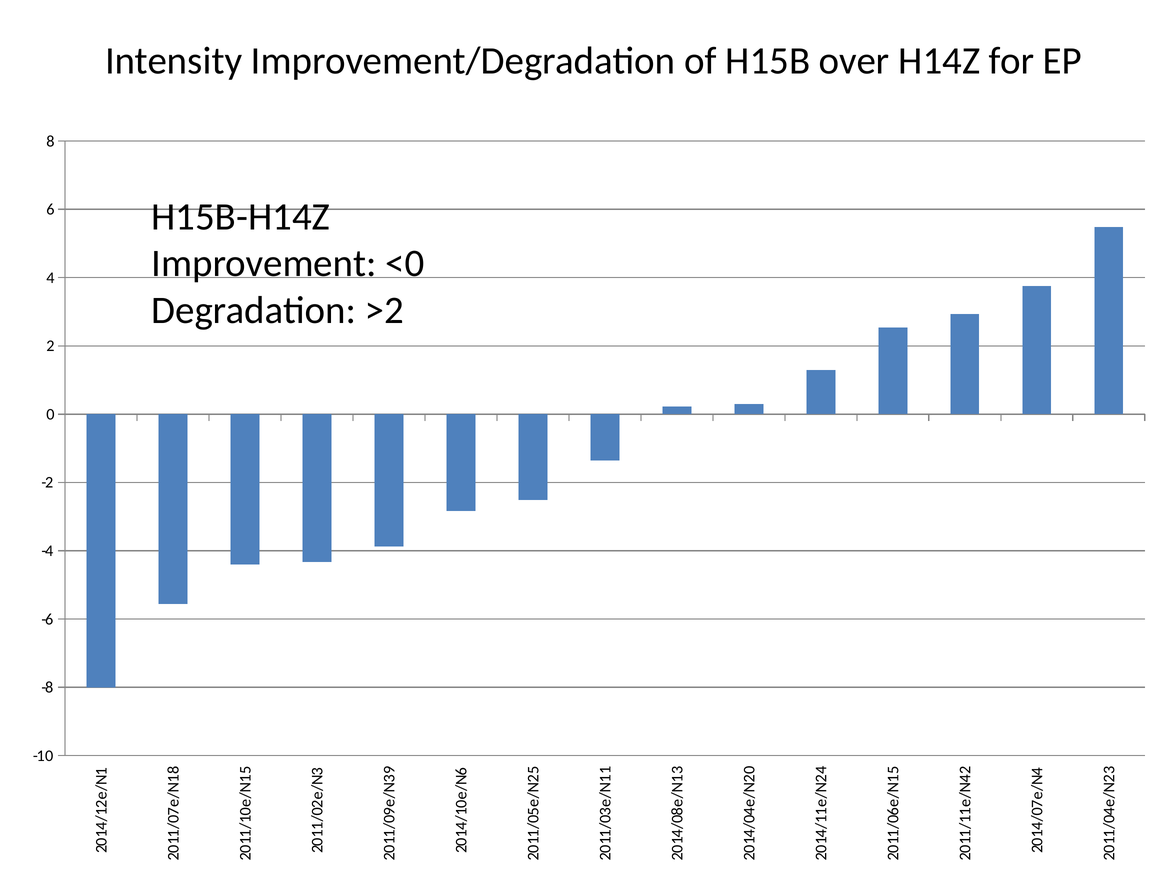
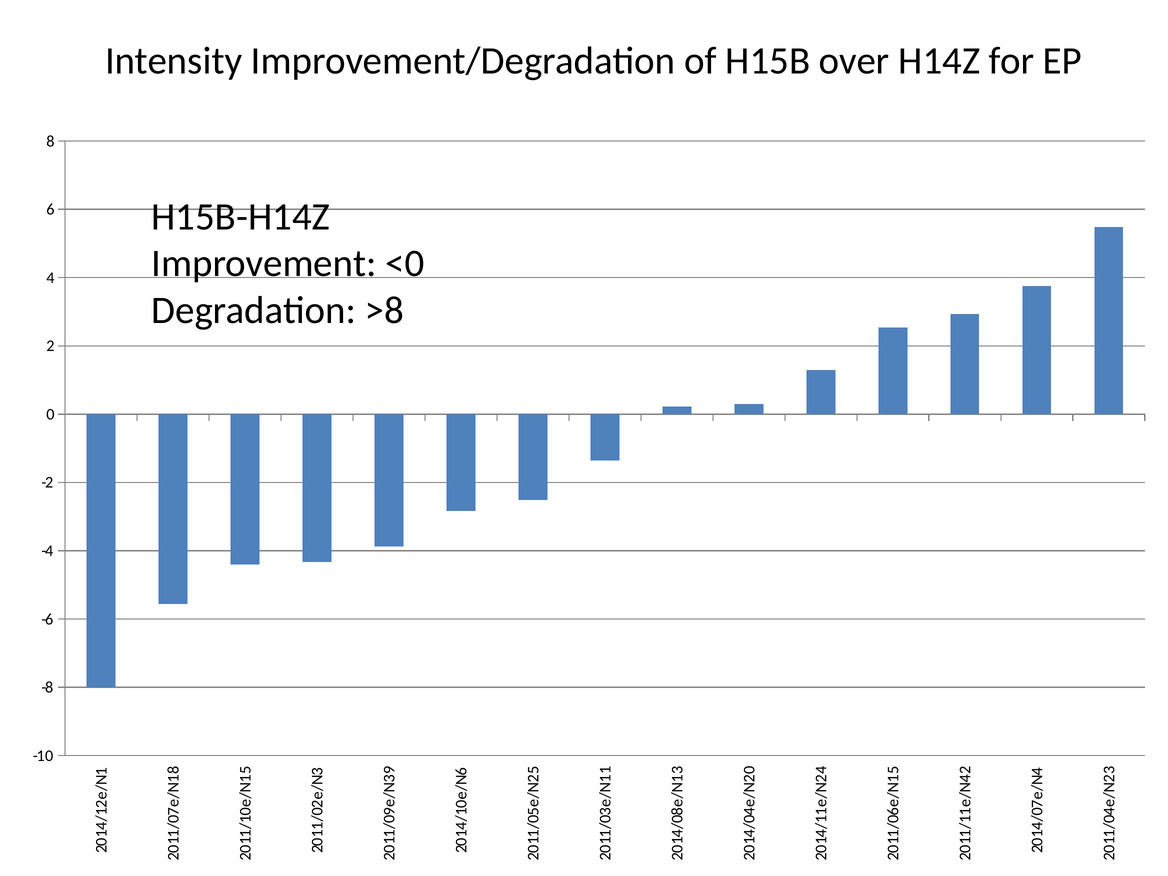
>2: >2 -> >8
